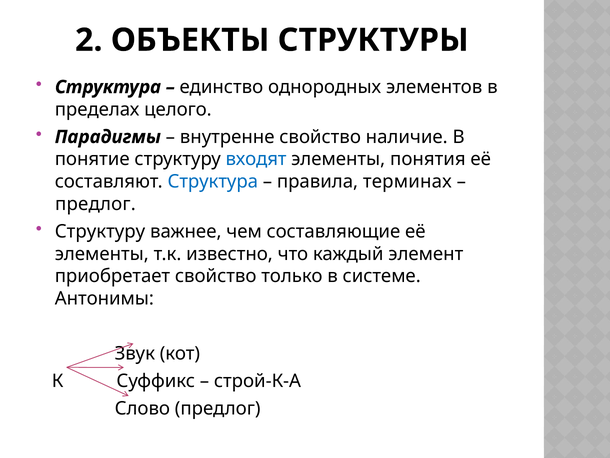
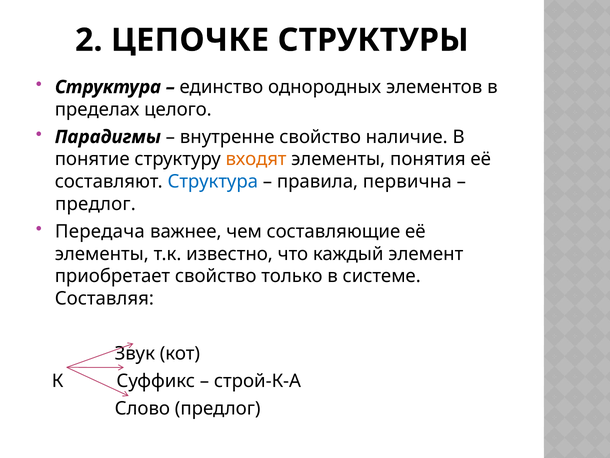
ОБЪЕКТЫ: ОБЪЕКТЫ -> ЦЕПОЧКЕ
входят colour: blue -> orange
терминах: терминах -> первична
Структуру at (100, 231): Структуру -> Передача
Антонимы: Антонимы -> Составляя
